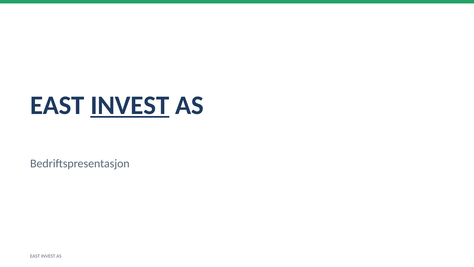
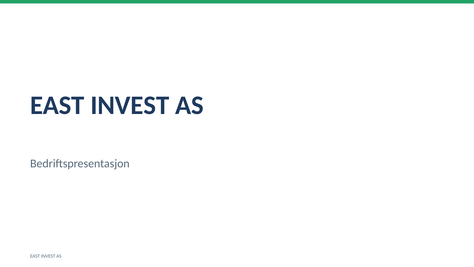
INVEST at (130, 105) underline: present -> none
